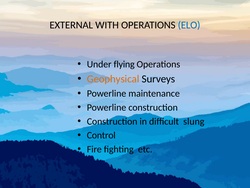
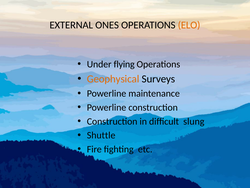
WITH: WITH -> ONES
ELO colour: blue -> orange
Control: Control -> Shuttle
